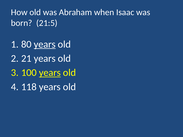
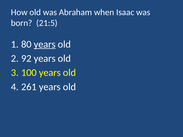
21: 21 -> 92
years at (50, 73) underline: present -> none
118: 118 -> 261
